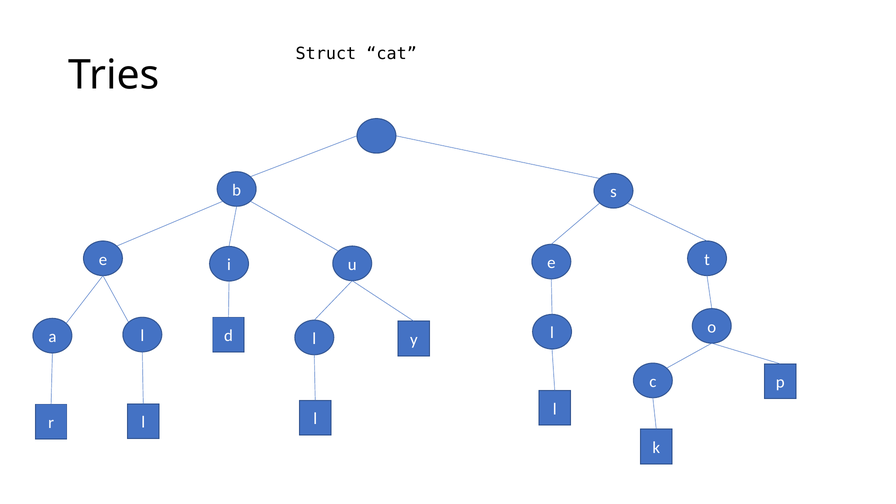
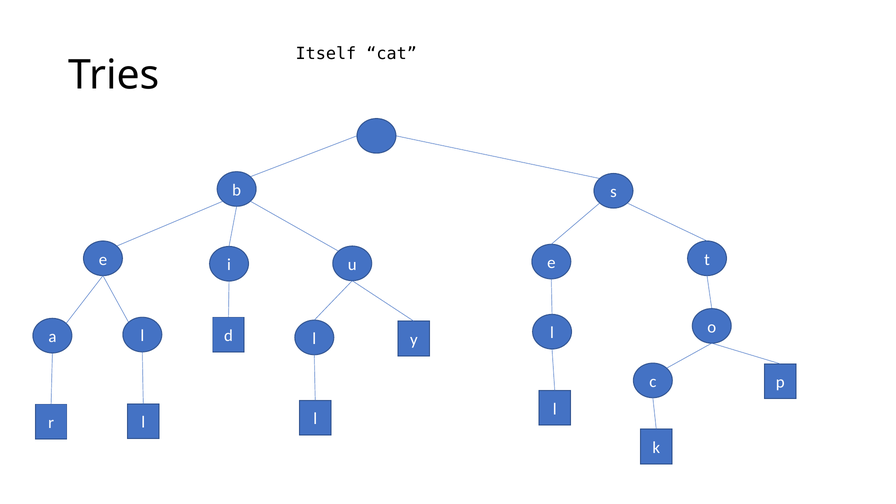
Struct: Struct -> Itself
